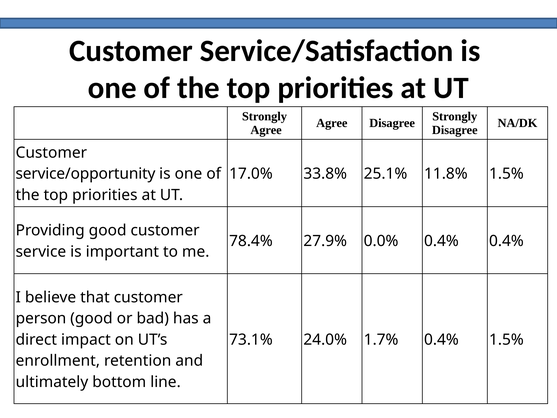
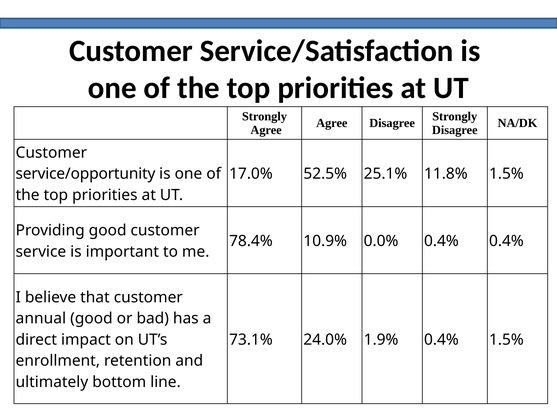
33.8%: 33.8% -> 52.5%
27.9%: 27.9% -> 10.9%
person: person -> annual
1.7%: 1.7% -> 1.9%
